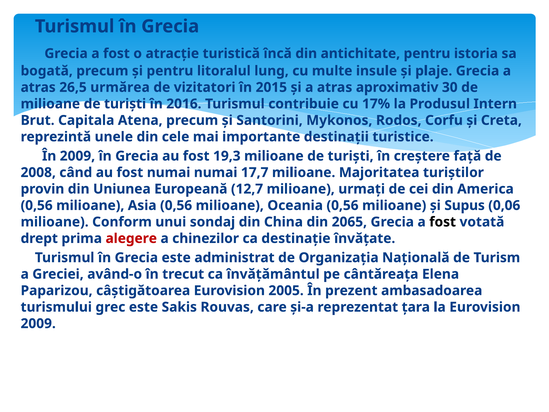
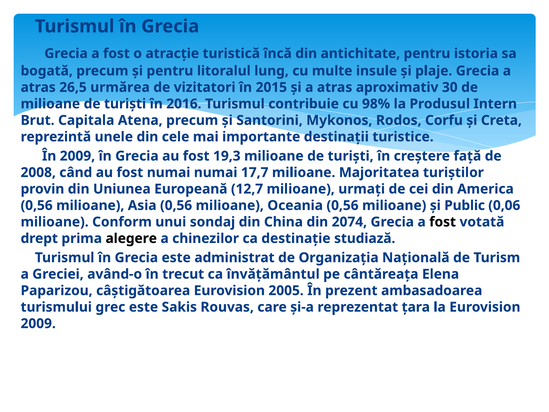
17%: 17% -> 98%
Supus: Supus -> Public
2065: 2065 -> 2074
alegere colour: red -> black
învățate: învățate -> studiază
